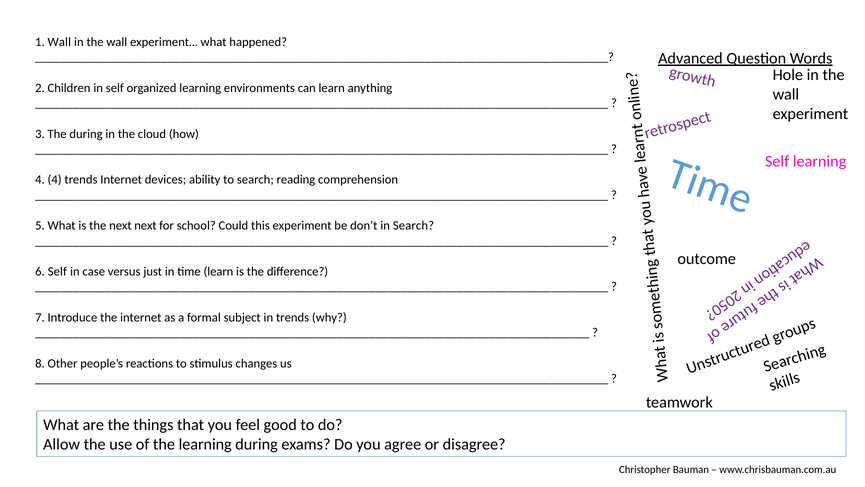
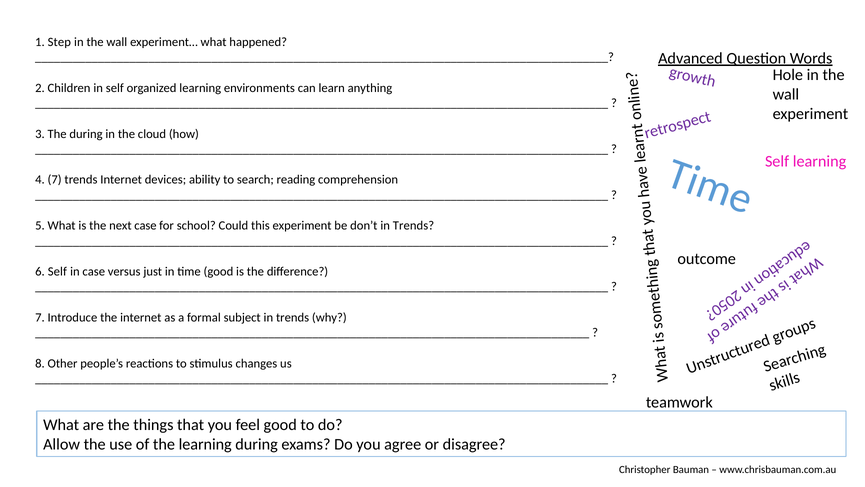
1 Wall: Wall -> Step
4 4: 4 -> 7
next next: next -> case
don’t in Search: Search -> Trends
time learn: learn -> good
